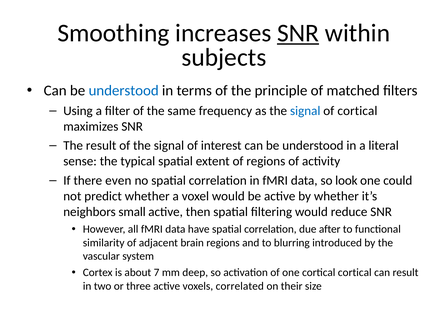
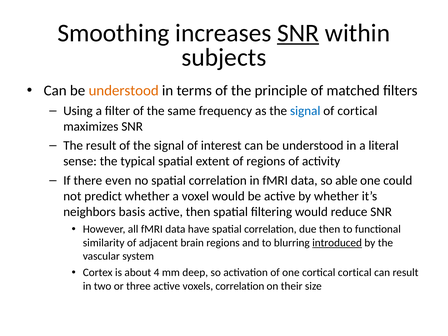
understood at (124, 91) colour: blue -> orange
look: look -> able
small: small -> basis
due after: after -> then
introduced underline: none -> present
7: 7 -> 4
voxels correlated: correlated -> correlation
